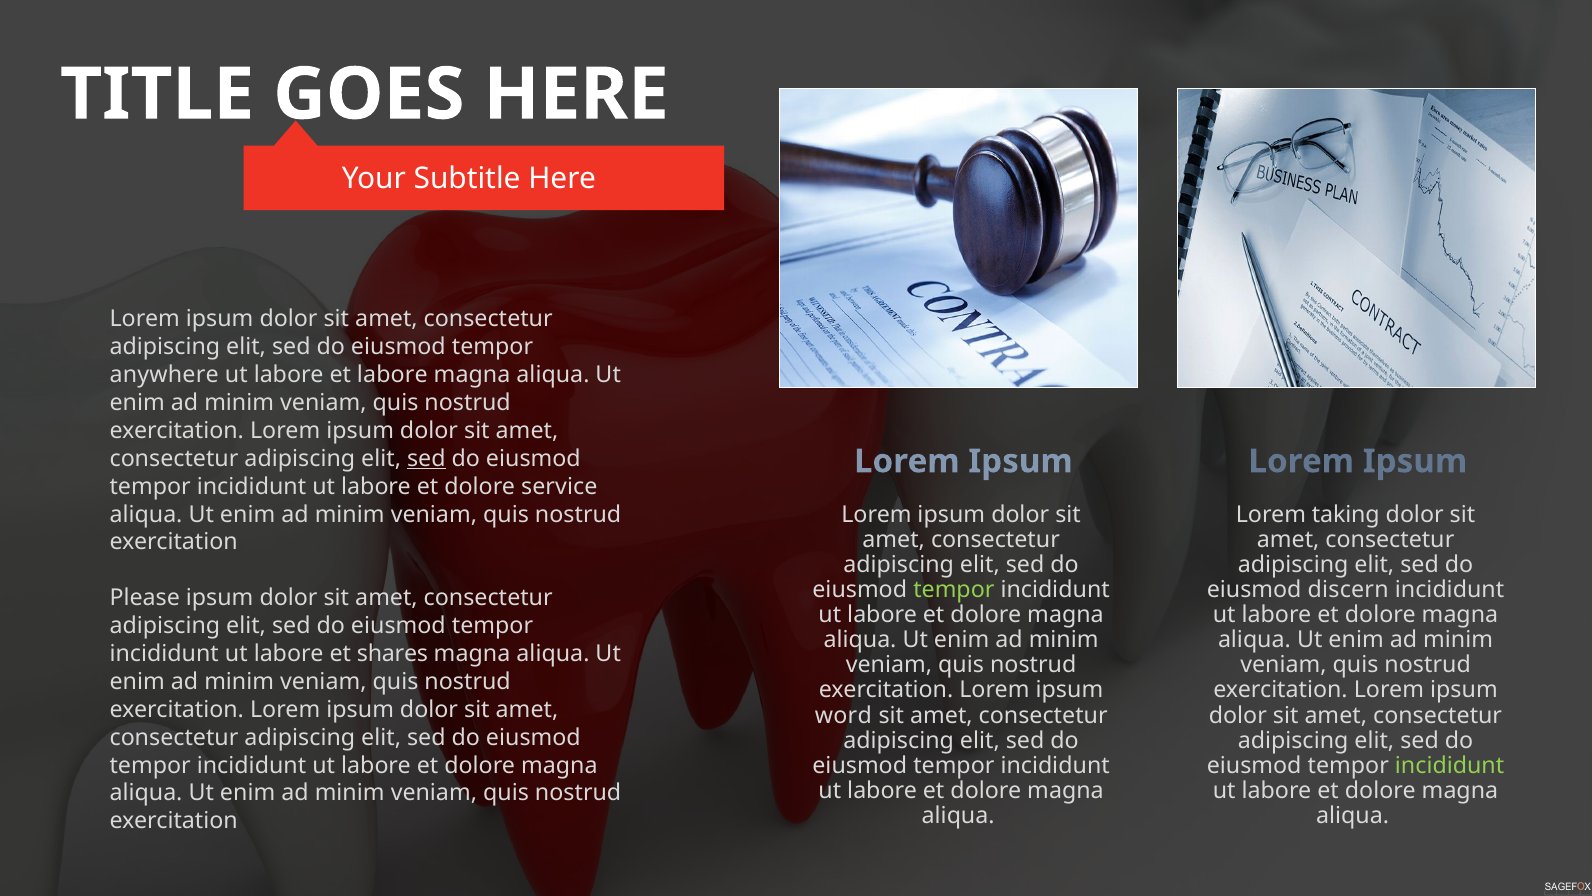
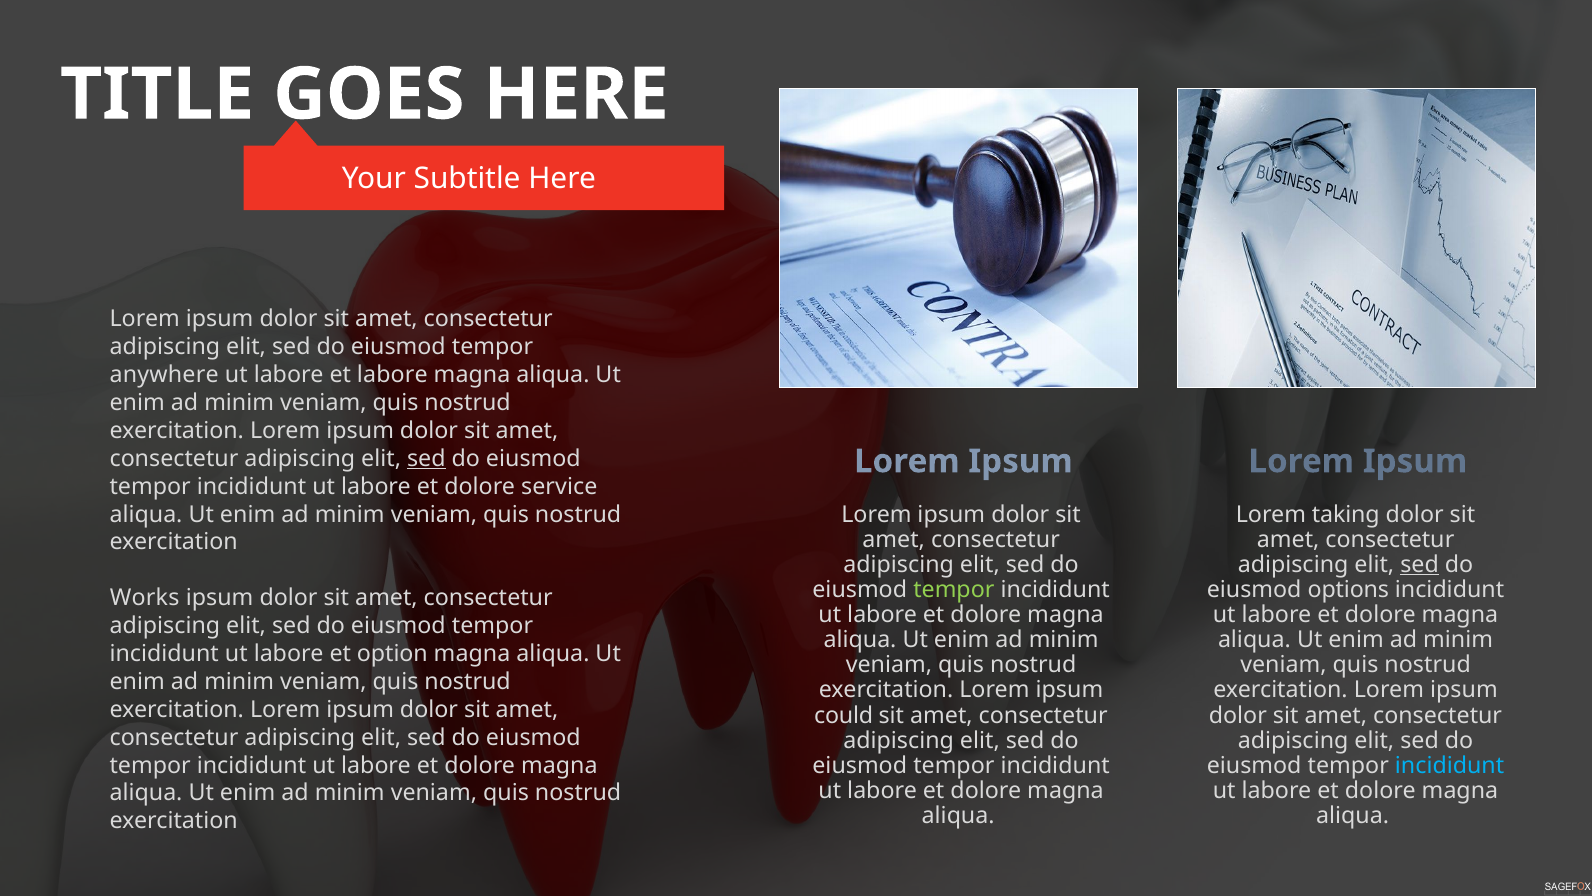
sed at (1420, 564) underline: none -> present
discern: discern -> options
Please: Please -> Works
shares: shares -> option
word: word -> could
incididunt at (1450, 765) colour: light green -> light blue
